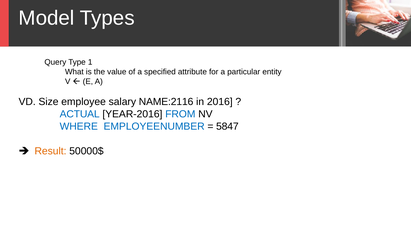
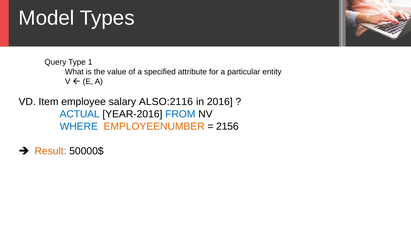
Size: Size -> Item
NAME:2116: NAME:2116 -> ALSO:2116
EMPLOYEENUMBER colour: blue -> orange
5847: 5847 -> 2156
